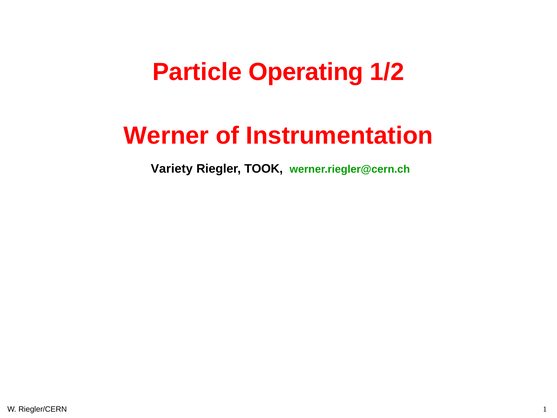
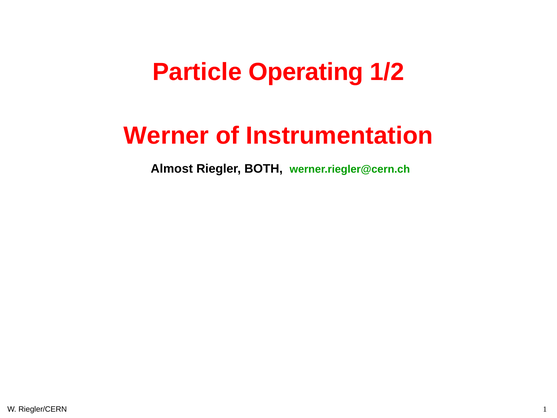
Variety: Variety -> Almost
TOOK: TOOK -> BOTH
